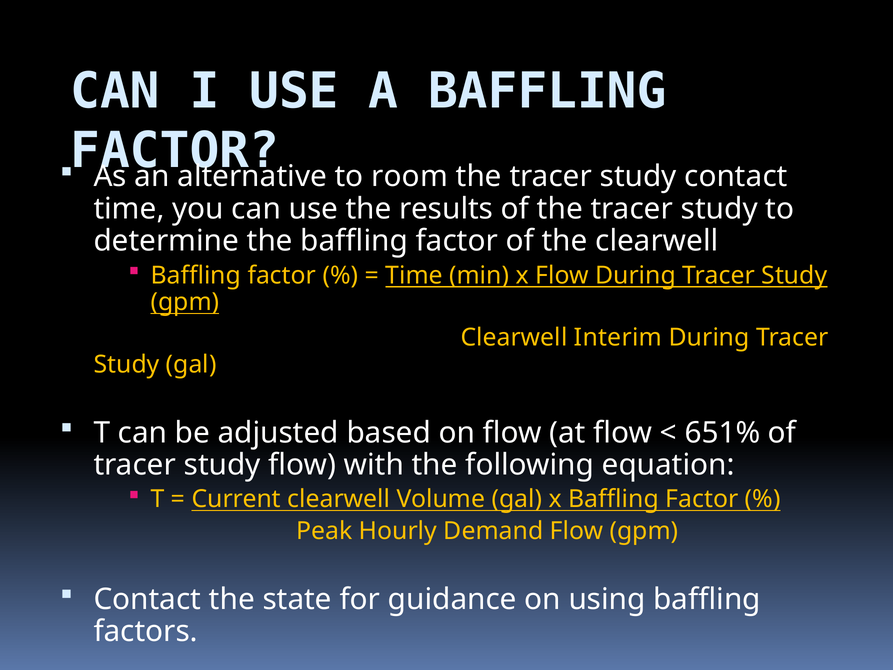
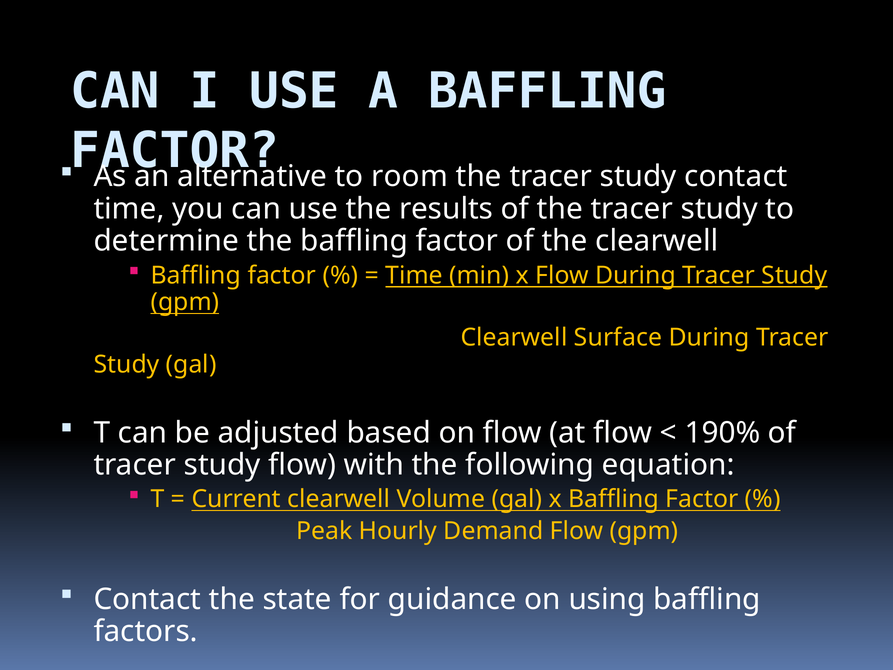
Interim: Interim -> Surface
651%: 651% -> 190%
